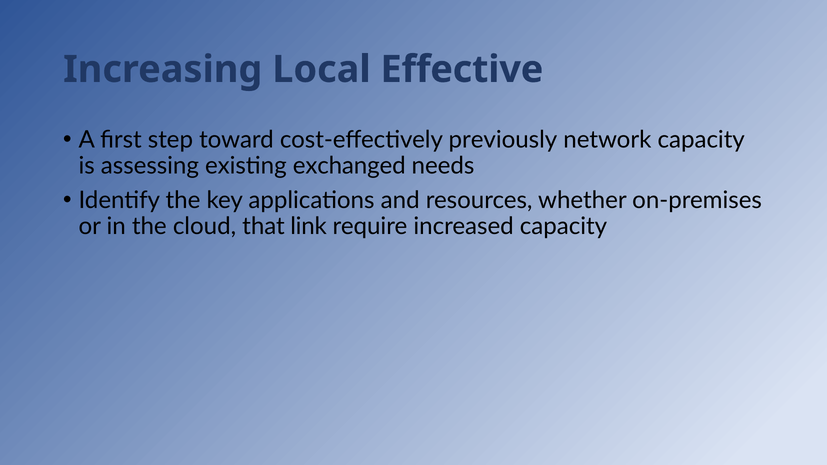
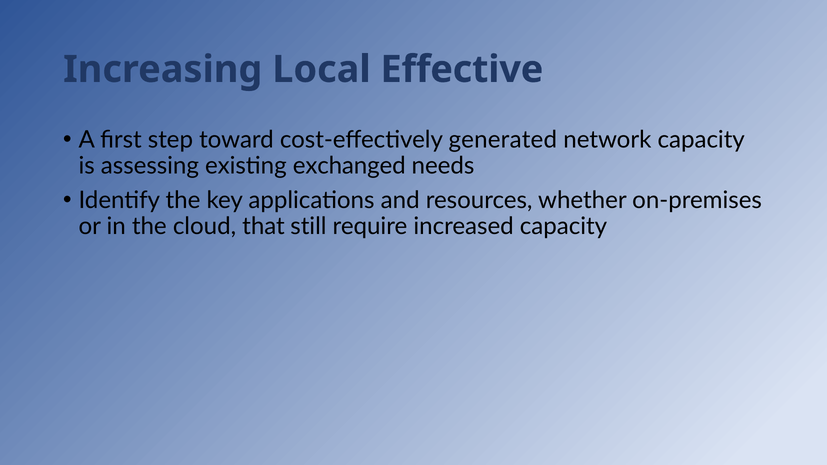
previously: previously -> generated
link: link -> still
